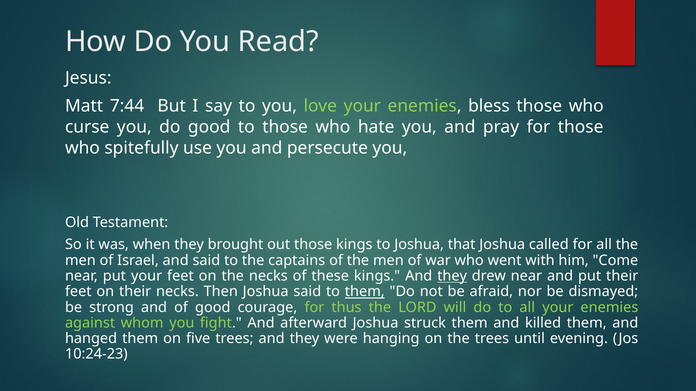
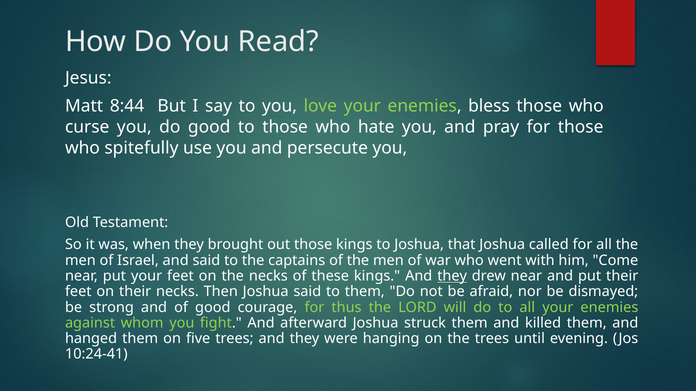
7:44: 7:44 -> 8:44
them at (365, 292) underline: present -> none
10:24-23: 10:24-23 -> 10:24-41
